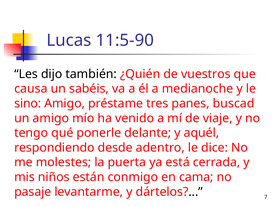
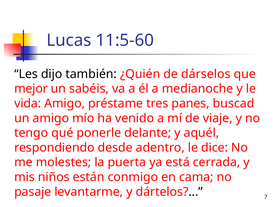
11:5-90: 11:5-90 -> 11:5-60
vuestros: vuestros -> dárselos
causa: causa -> mejor
sino: sino -> vida
